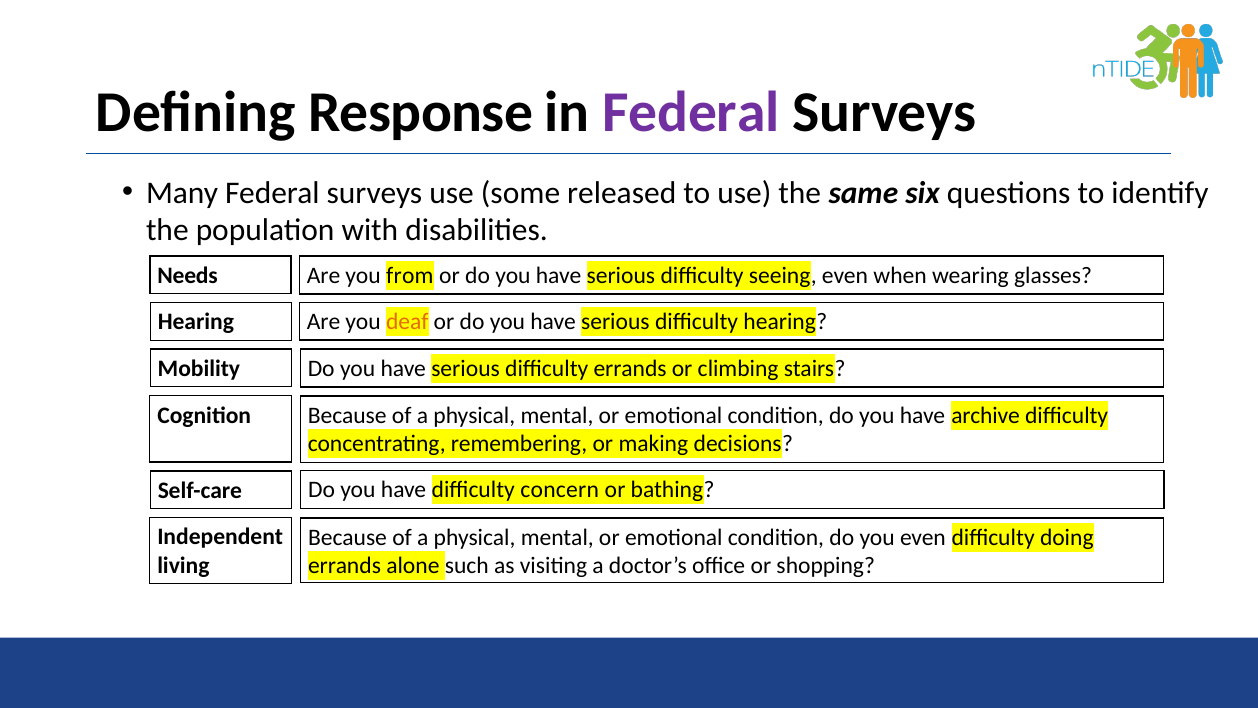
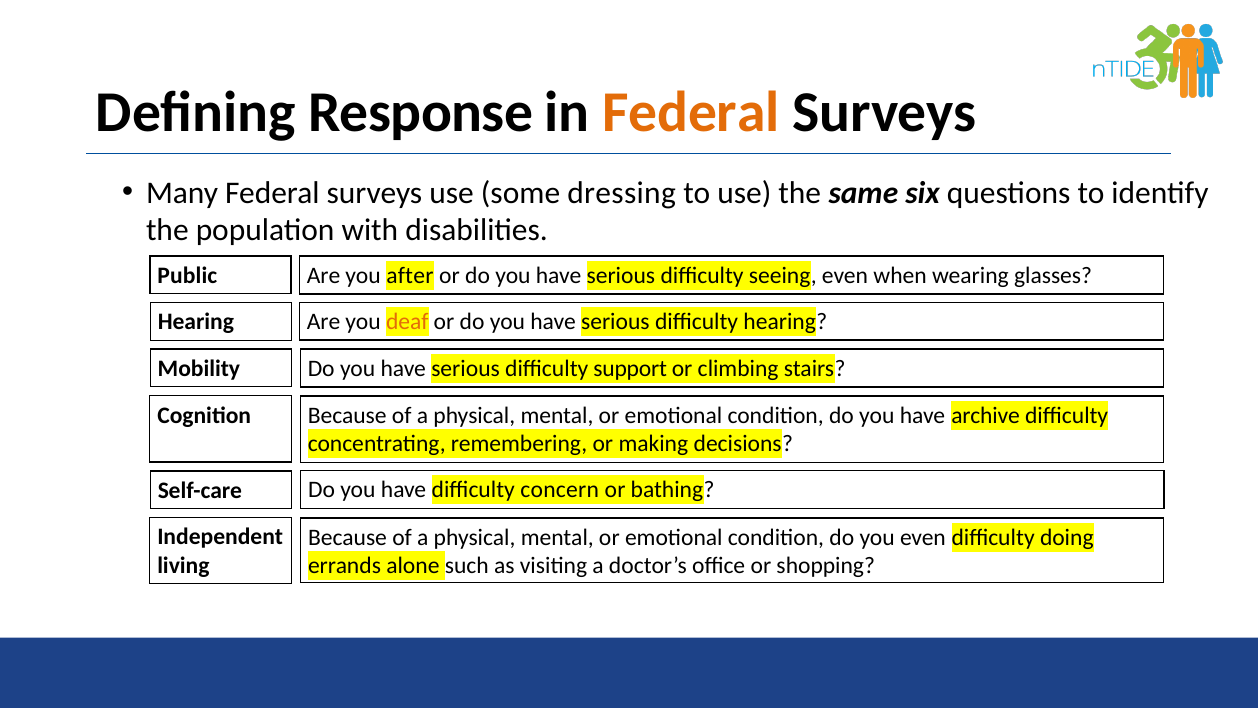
Federal at (691, 113) colour: purple -> orange
released: released -> dressing
Needs: Needs -> Public
from: from -> after
difficulty errands: errands -> support
